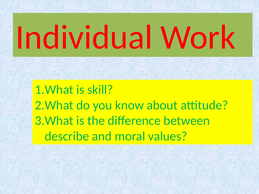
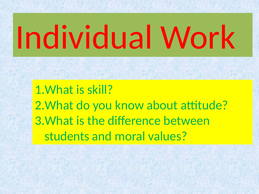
describe: describe -> students
